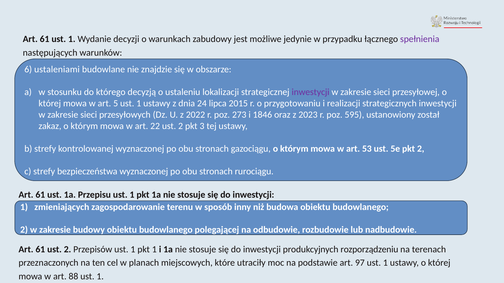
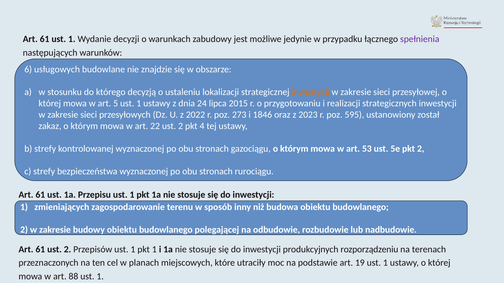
ustaleniami: ustaleniami -> usługowych
inwestycji at (311, 92) colour: purple -> orange
3: 3 -> 4
97: 97 -> 19
